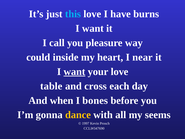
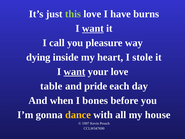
this colour: light blue -> light green
want at (93, 28) underline: none -> present
could: could -> dying
near: near -> stole
cross: cross -> pride
seems: seems -> house
